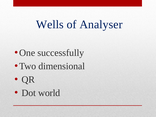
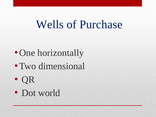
Analyser: Analyser -> Purchase
successfully: successfully -> horizontally
